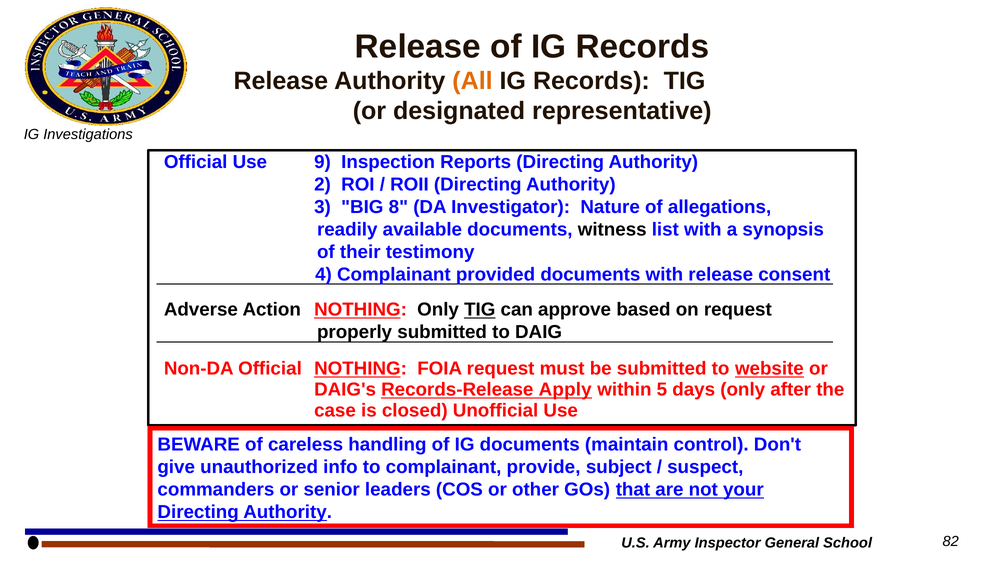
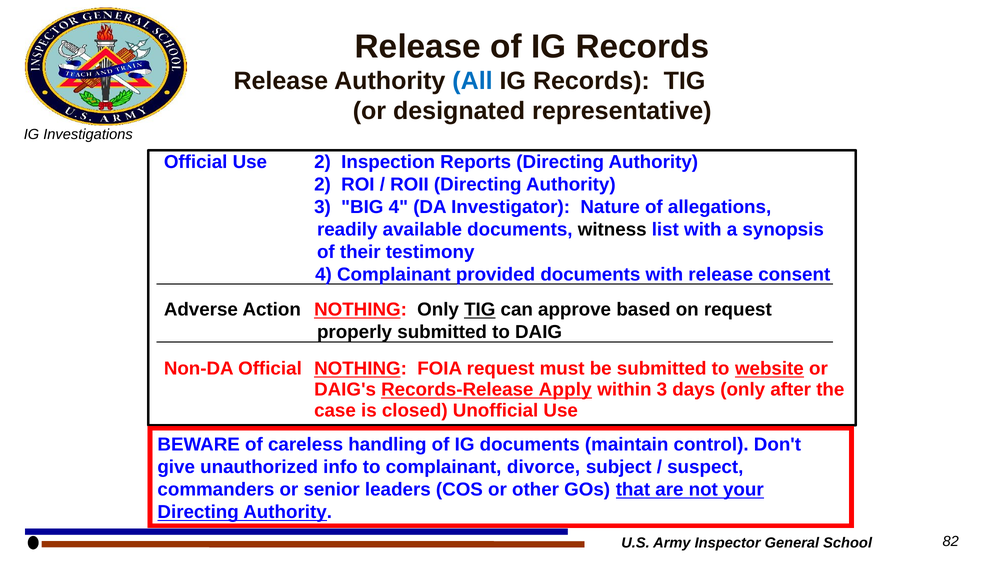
All colour: orange -> blue
Use 9: 9 -> 2
BIG 8: 8 -> 4
within 5: 5 -> 3
provide: provide -> divorce
